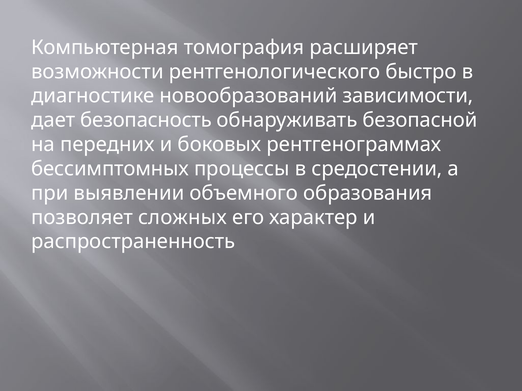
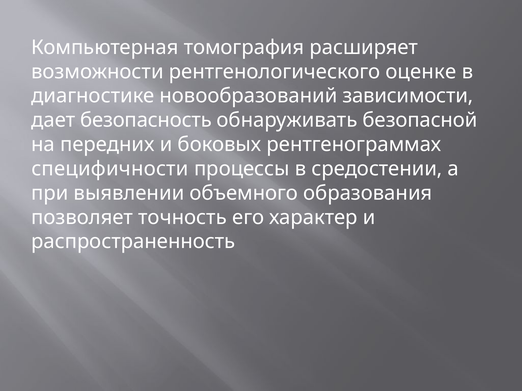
быстро: быстро -> оценке
бессимптомных: бессимптомных -> специфичности
сложных: сложных -> точность
